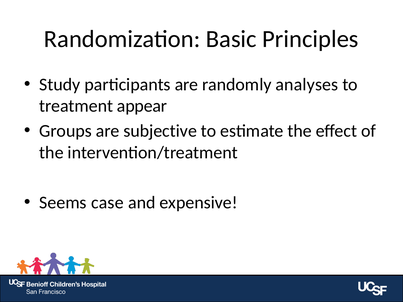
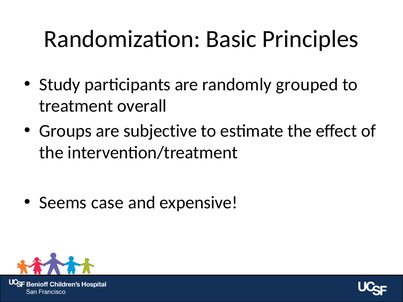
analyses: analyses -> grouped
appear: appear -> overall
